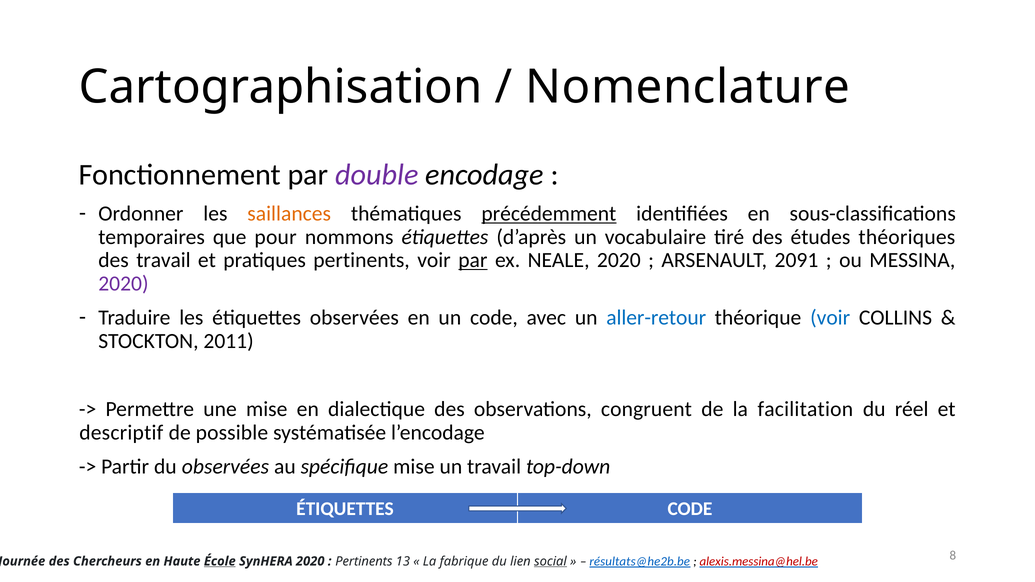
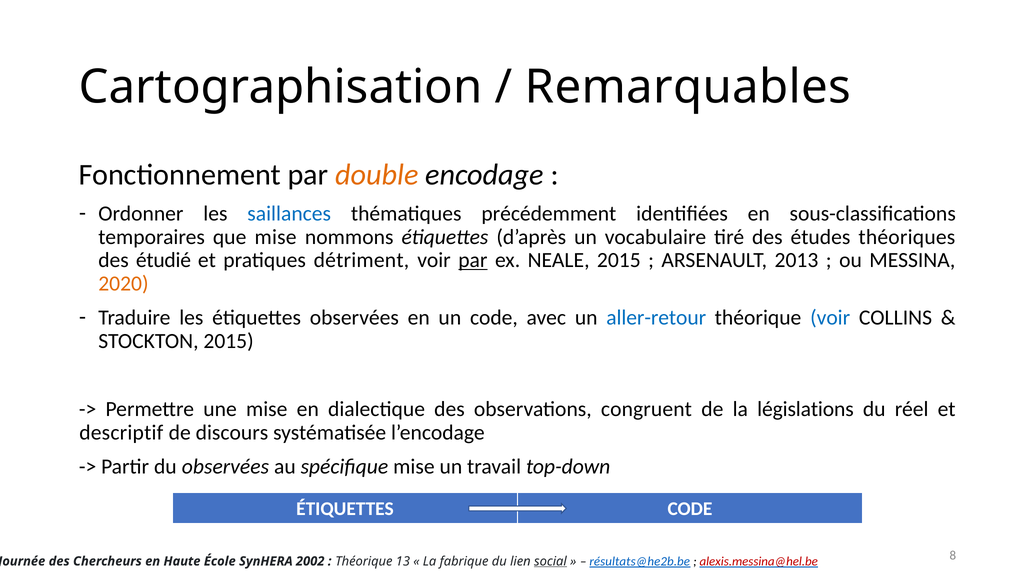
Nomenclature: Nomenclature -> Remarquables
double colour: purple -> orange
saillances colour: orange -> blue
précédemment underline: present -> none
que pour: pour -> mise
des travail: travail -> étudié
pratiques pertinents: pertinents -> détriment
NEALE 2020: 2020 -> 2015
2091: 2091 -> 2013
2020 at (123, 284) colour: purple -> orange
STOCKTON 2011: 2011 -> 2015
facilitation: facilitation -> législations
possible: possible -> discours
École underline: present -> none
SynHERA 2020: 2020 -> 2002
Pertinents at (364, 561): Pertinents -> Théorique
